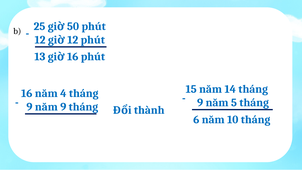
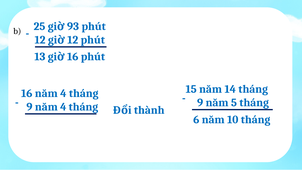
50: 50 -> 93
9 năm 9: 9 -> 4
